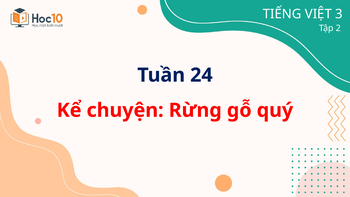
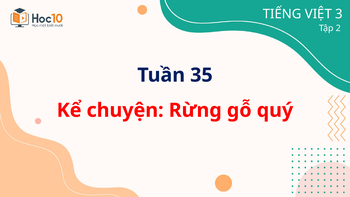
24: 24 -> 35
